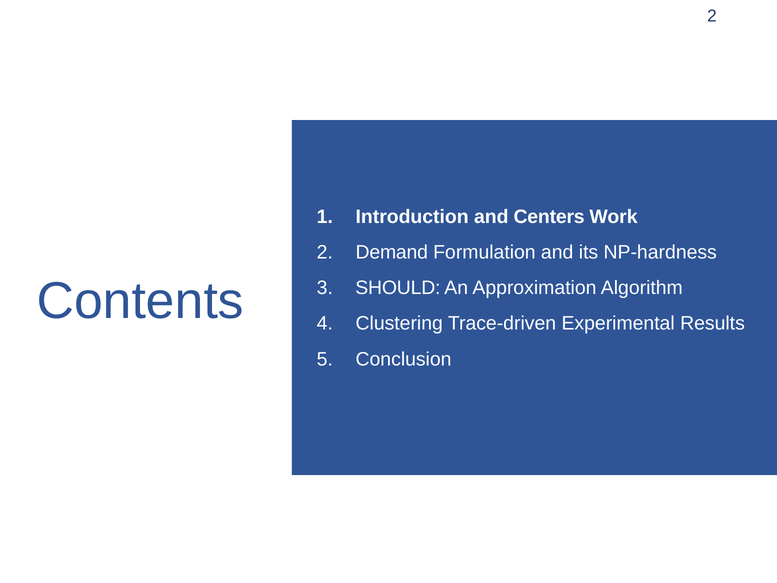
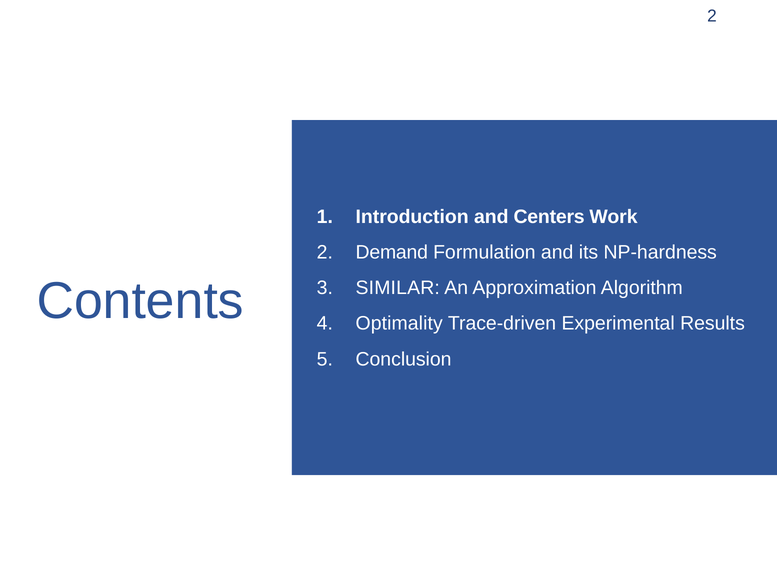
SHOULD: SHOULD -> SIMILAR
Clustering: Clustering -> Optimality
